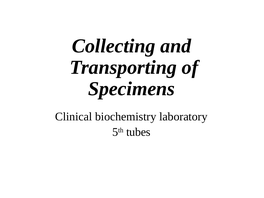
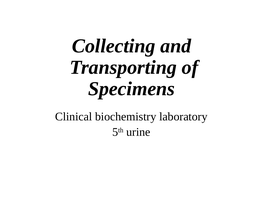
tubes: tubes -> urine
